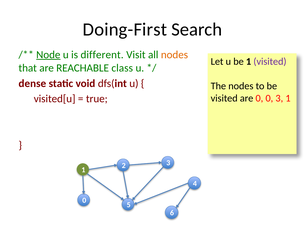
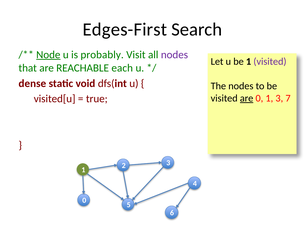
Doing-First: Doing-First -> Edges-First
different: different -> probably
nodes at (174, 55) colour: orange -> purple
class: class -> each
are at (247, 98) underline: none -> present
0 0: 0 -> 1
3 1: 1 -> 7
